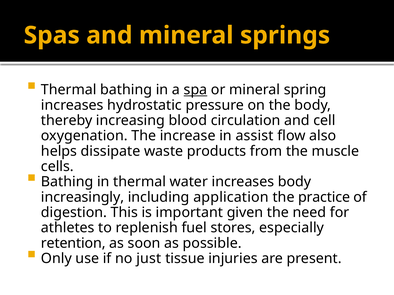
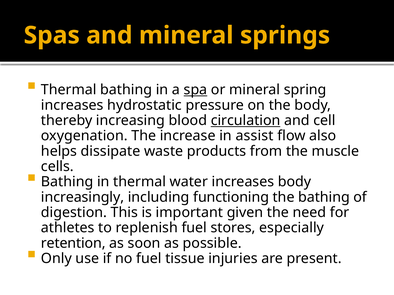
circulation underline: none -> present
application: application -> functioning
the practice: practice -> bathing
no just: just -> fuel
